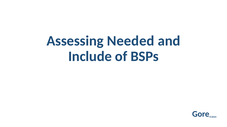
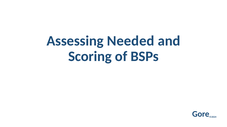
Include: Include -> Scoring
